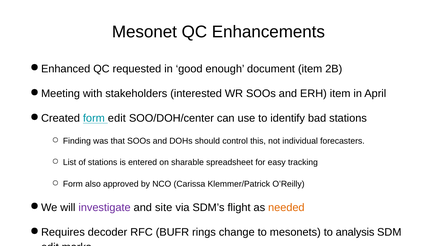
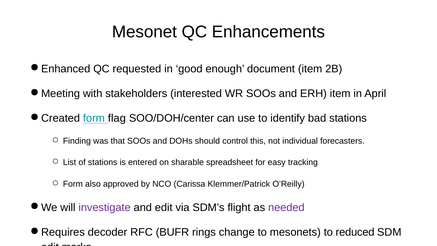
form edit: edit -> flag
and site: site -> edit
needed colour: orange -> purple
analysis: analysis -> reduced
